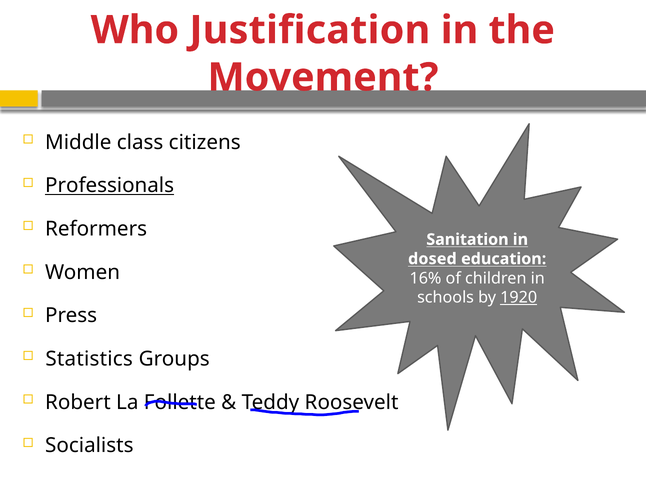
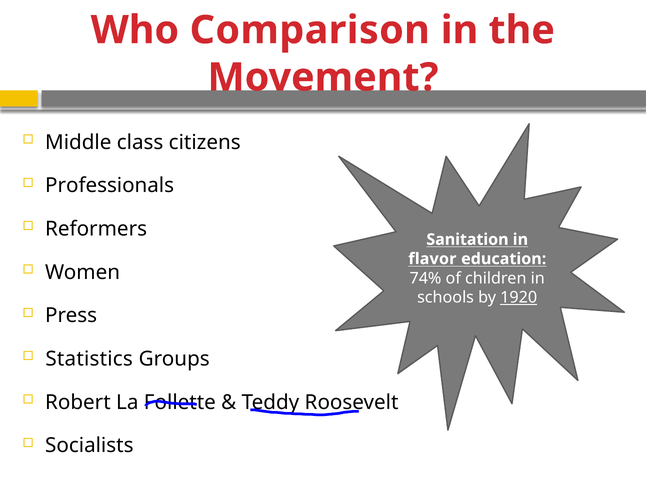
Justification: Justification -> Comparison
Professionals underline: present -> none
dosed: dosed -> flavor
16%: 16% -> 74%
